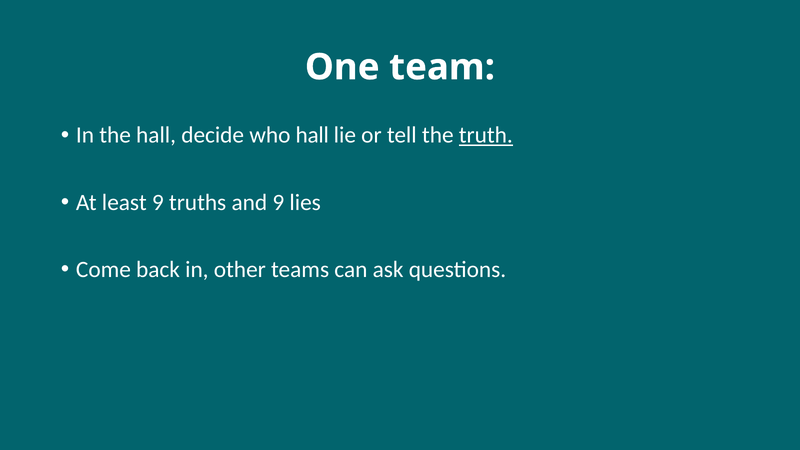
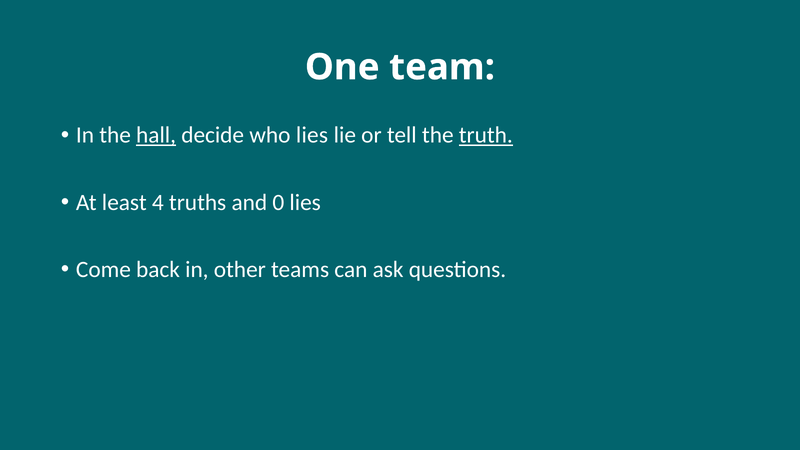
hall at (156, 135) underline: none -> present
who hall: hall -> lies
least 9: 9 -> 4
and 9: 9 -> 0
